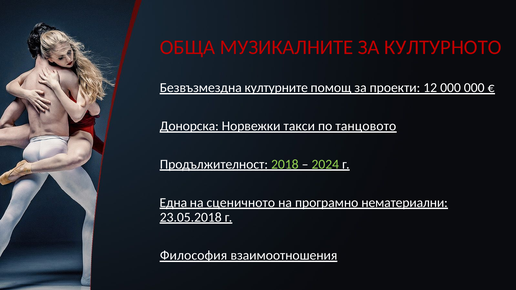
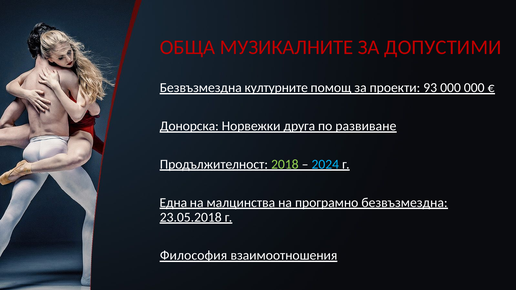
КУЛТУРНОТО: КУЛТУРНОТО -> ДОПУСТИМИ
12: 12 -> 93
такси: такси -> друга
танцовото: танцовото -> развиване
2024 colour: light green -> light blue
сценичното: сценичното -> малцинства
програмно нематериални: нематериални -> безвъзмездна
